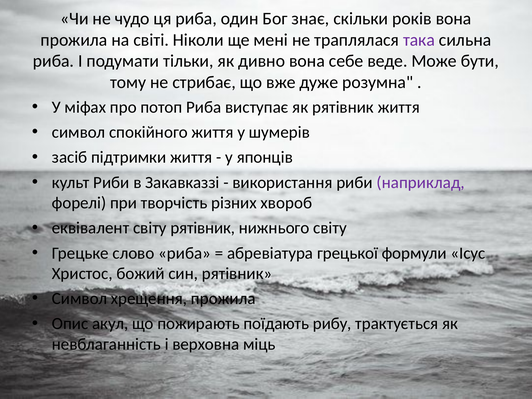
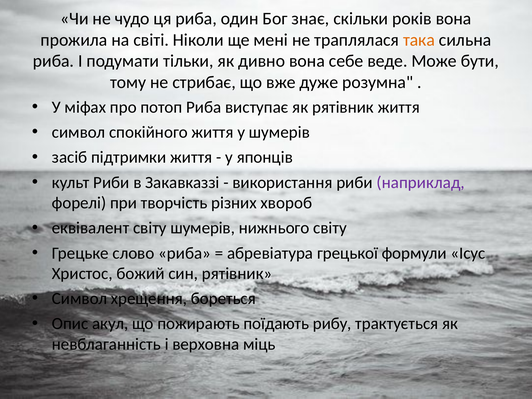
така colour: purple -> orange
світу рятівник: рятівник -> шумерів
хрещення прожила: прожила -> бореться
